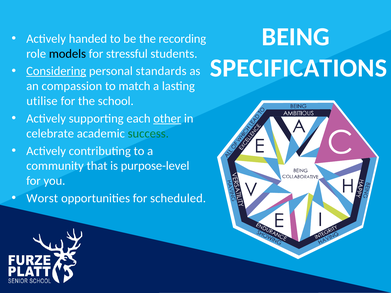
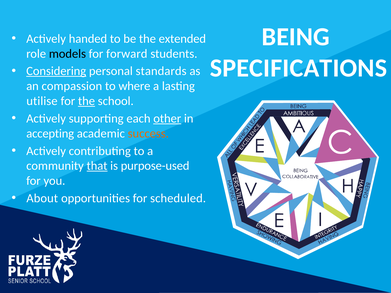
recording: recording -> extended
stressful: stressful -> forward
match: match -> where
the at (87, 101) underline: none -> present
celebrate: celebrate -> accepting
success colour: green -> orange
that underline: none -> present
purpose-level: purpose-level -> purpose-used
Worst: Worst -> About
